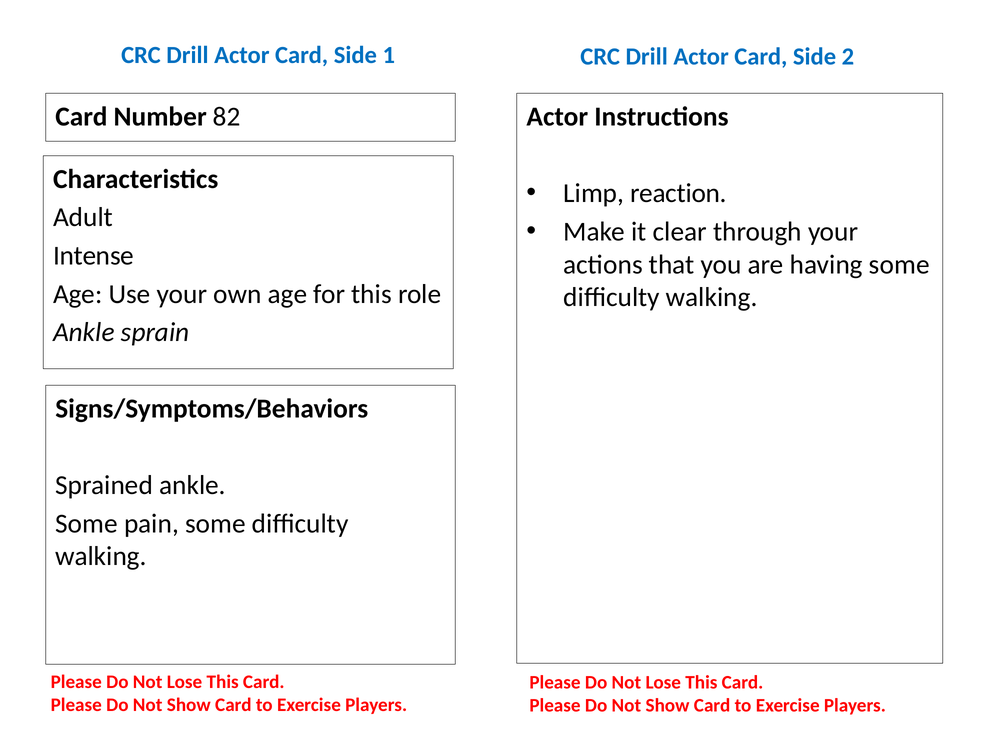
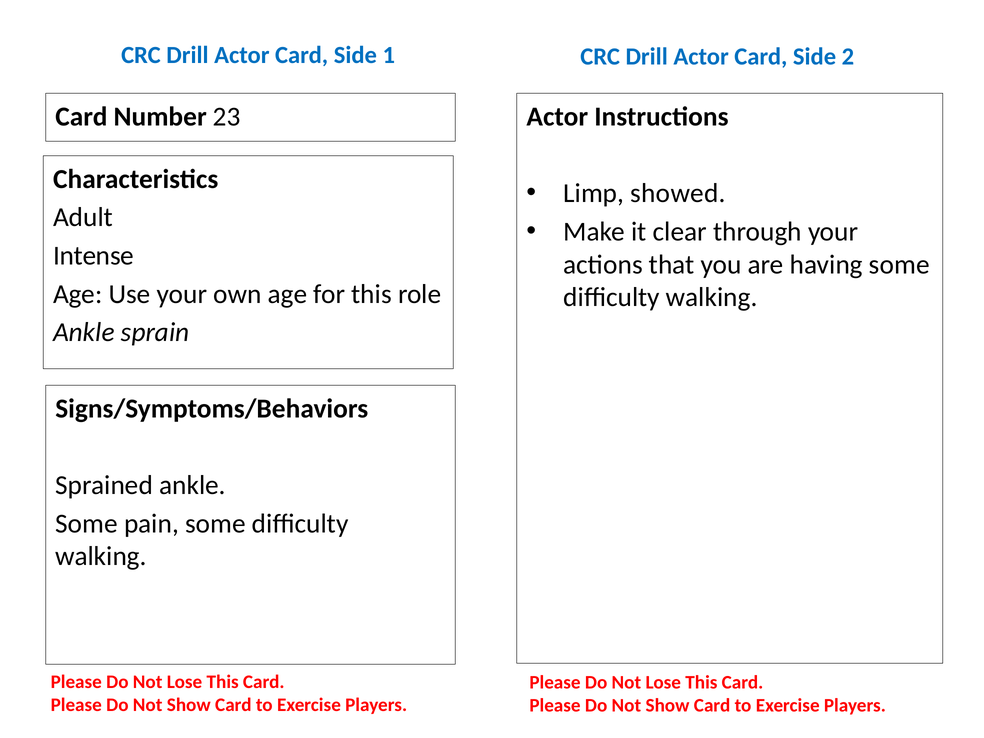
82: 82 -> 23
reaction: reaction -> showed
